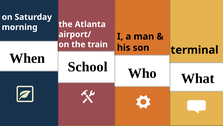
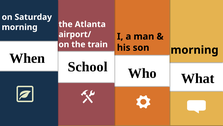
son terminal: terminal -> morning
